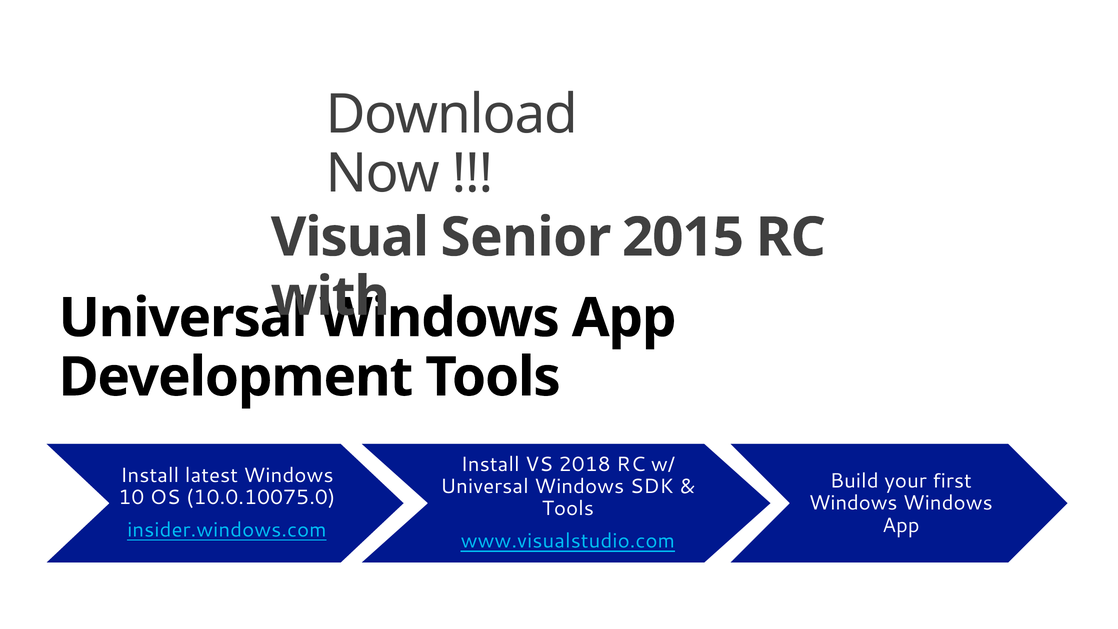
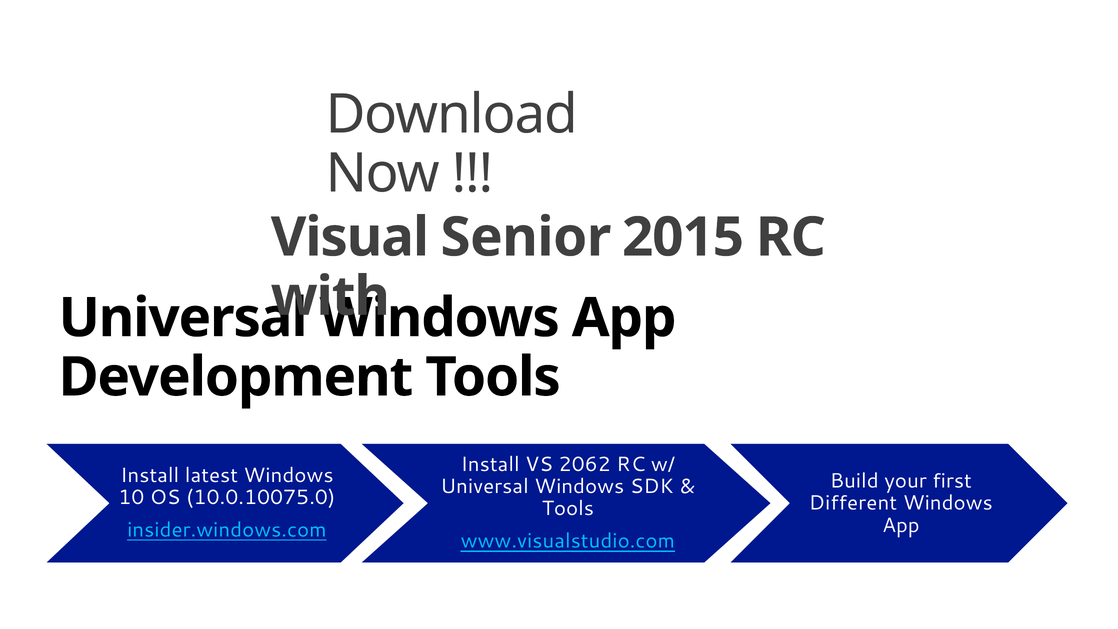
2018: 2018 -> 2062
Windows at (853, 503): Windows -> Different
